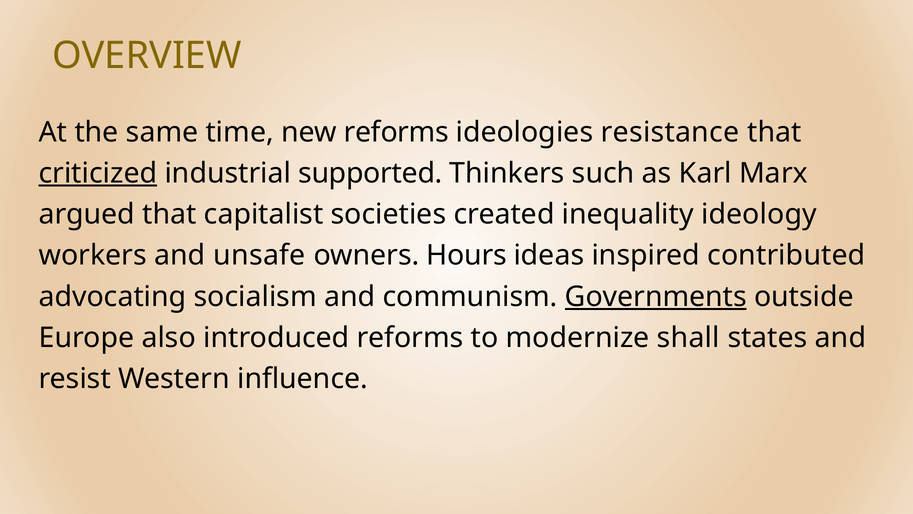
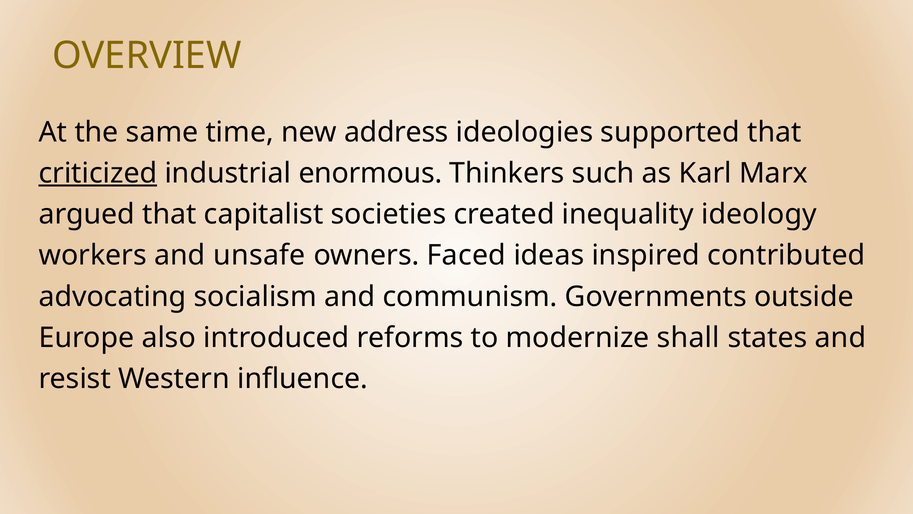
new reforms: reforms -> address
resistance: resistance -> supported
supported: supported -> enormous
Hours: Hours -> Faced
Governments underline: present -> none
